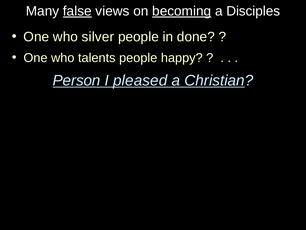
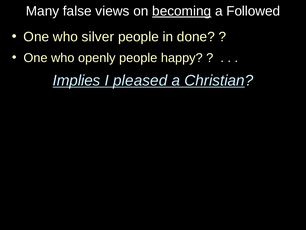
false underline: present -> none
Disciples: Disciples -> Followed
talents: talents -> openly
Person: Person -> Implies
